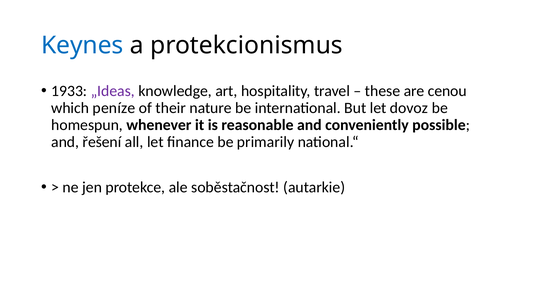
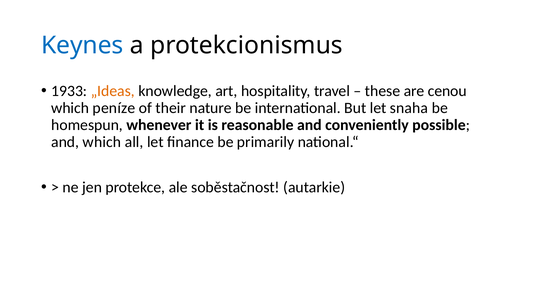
„Ideas colour: purple -> orange
dovoz: dovoz -> snaha
and řešení: řešení -> which
